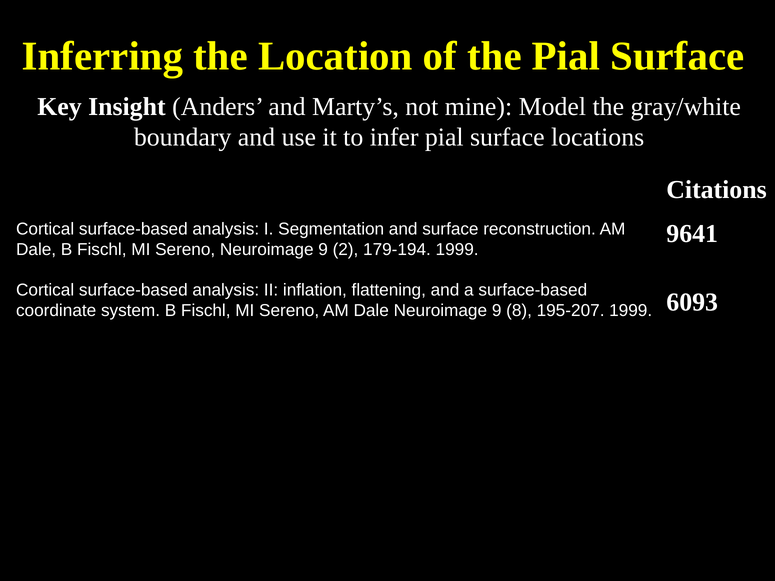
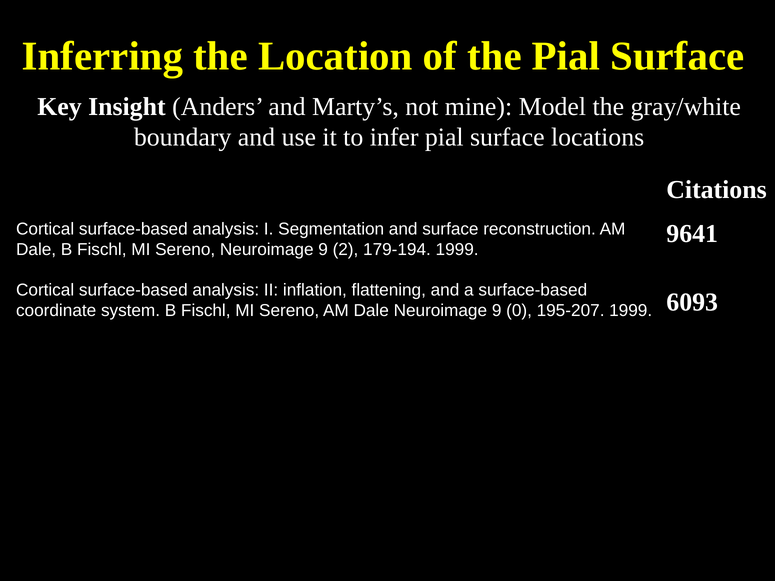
8: 8 -> 0
